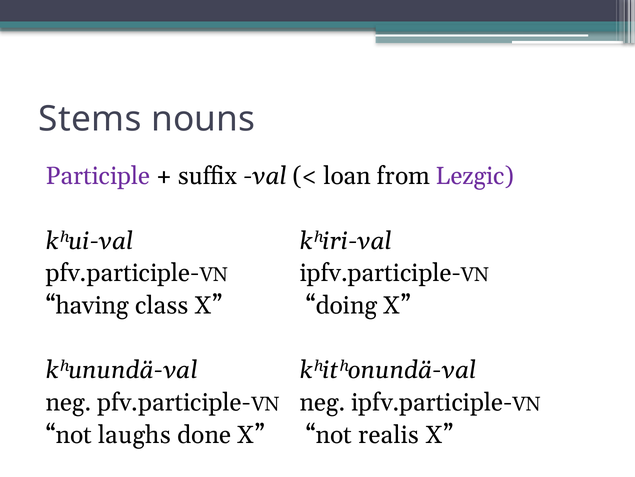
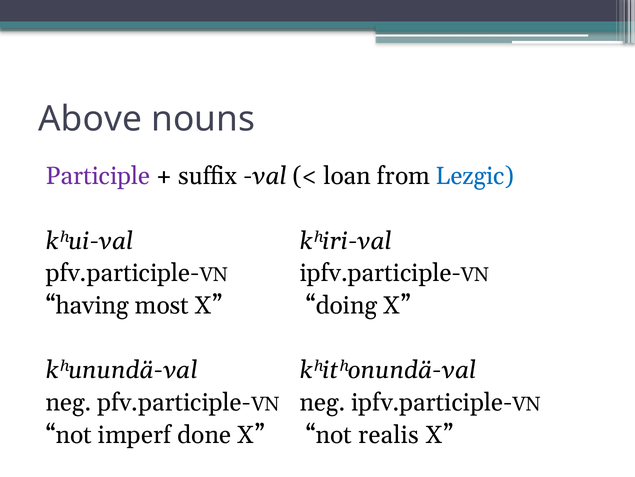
Stems: Stems -> Above
Lezgic colour: purple -> blue
class: class -> most
laughs: laughs -> imperf
